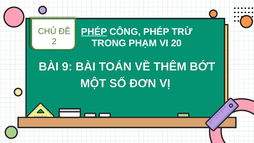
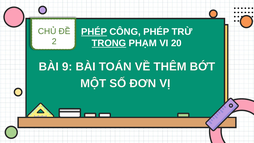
TRONG underline: none -> present
